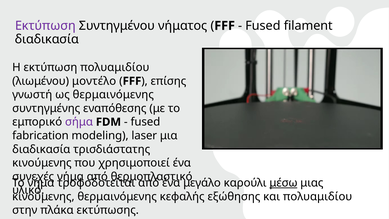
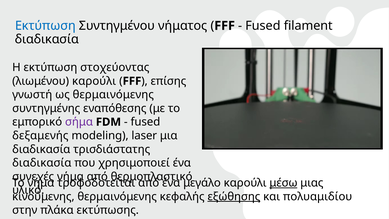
Εκτύπωση at (45, 26) colour: purple -> blue
εκτύπωση πολυαμιδίου: πολυαμιδίου -> στοχεύοντας
λιωμένου μοντέλο: μοντέλο -> καρούλι
fabrication: fabrication -> δεξαμενής
κινούμενης at (42, 163): κινούμενης -> διαδικασία
εξώθησης underline: none -> present
